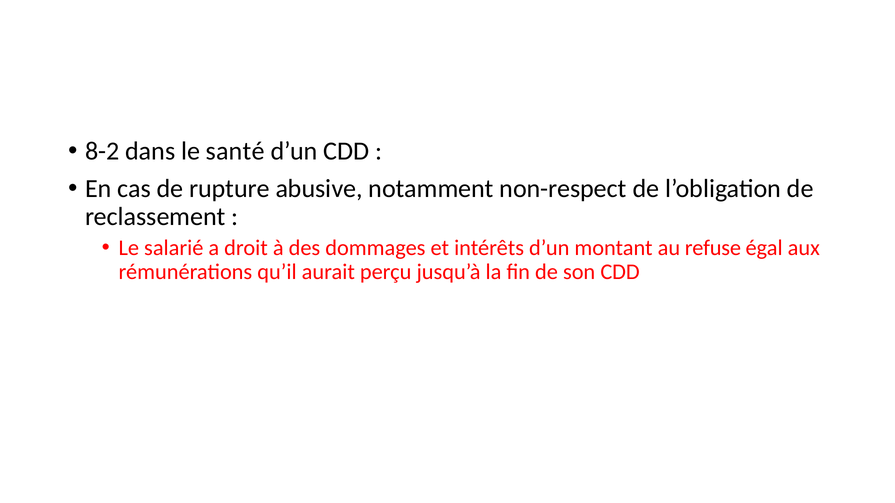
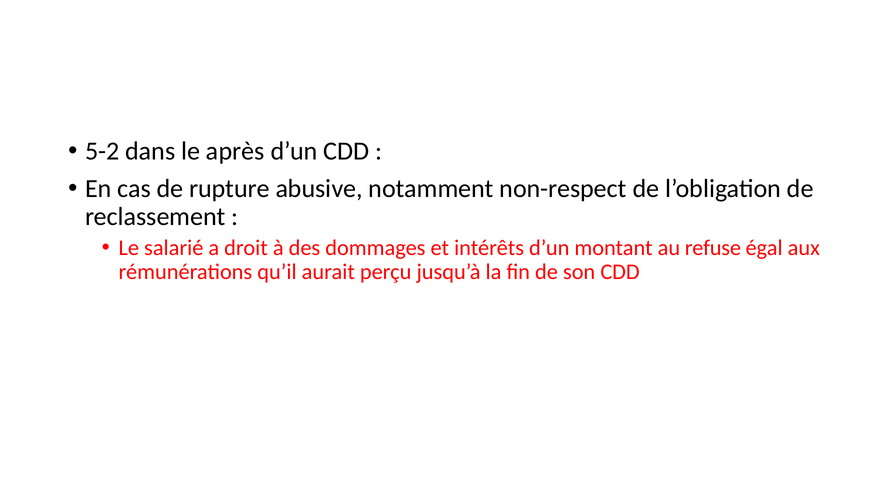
8-2: 8-2 -> 5-2
santé: santé -> après
